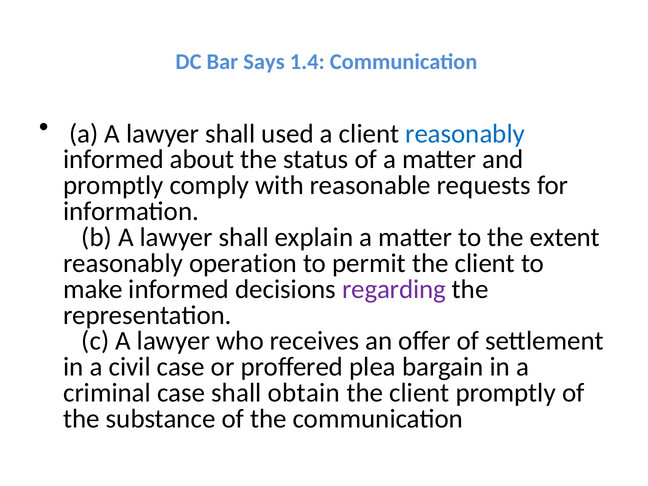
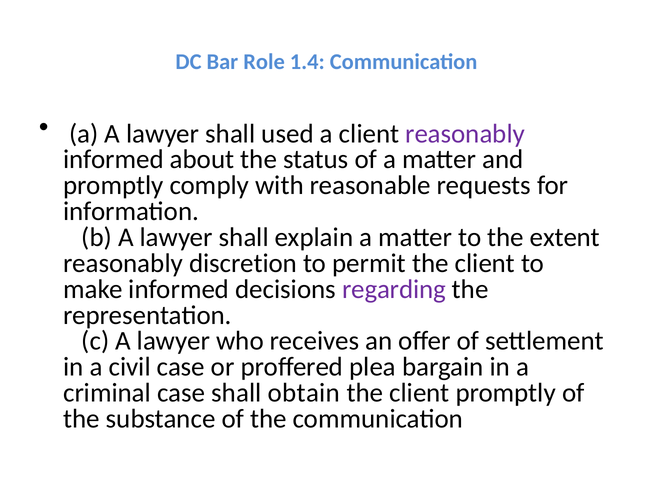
Says: Says -> Role
reasonably at (465, 134) colour: blue -> purple
operation: operation -> discretion
